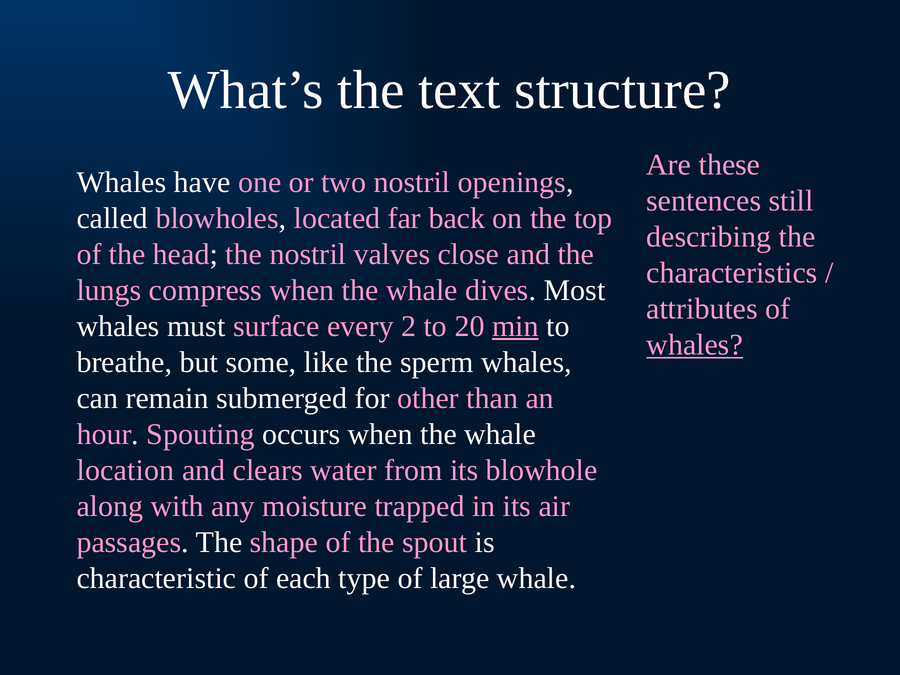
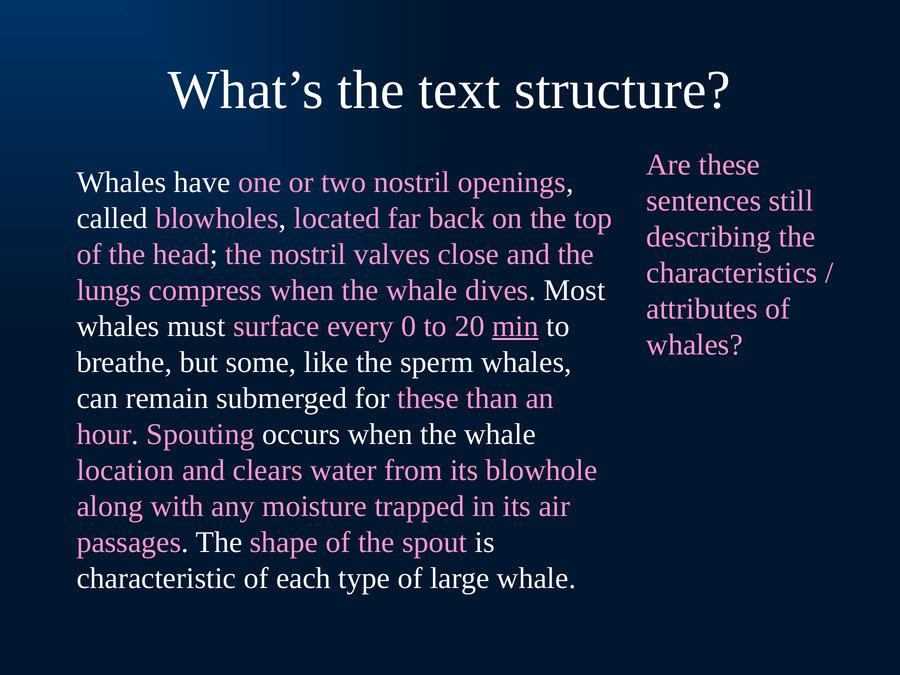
2: 2 -> 0
whales at (695, 345) underline: present -> none
for other: other -> these
